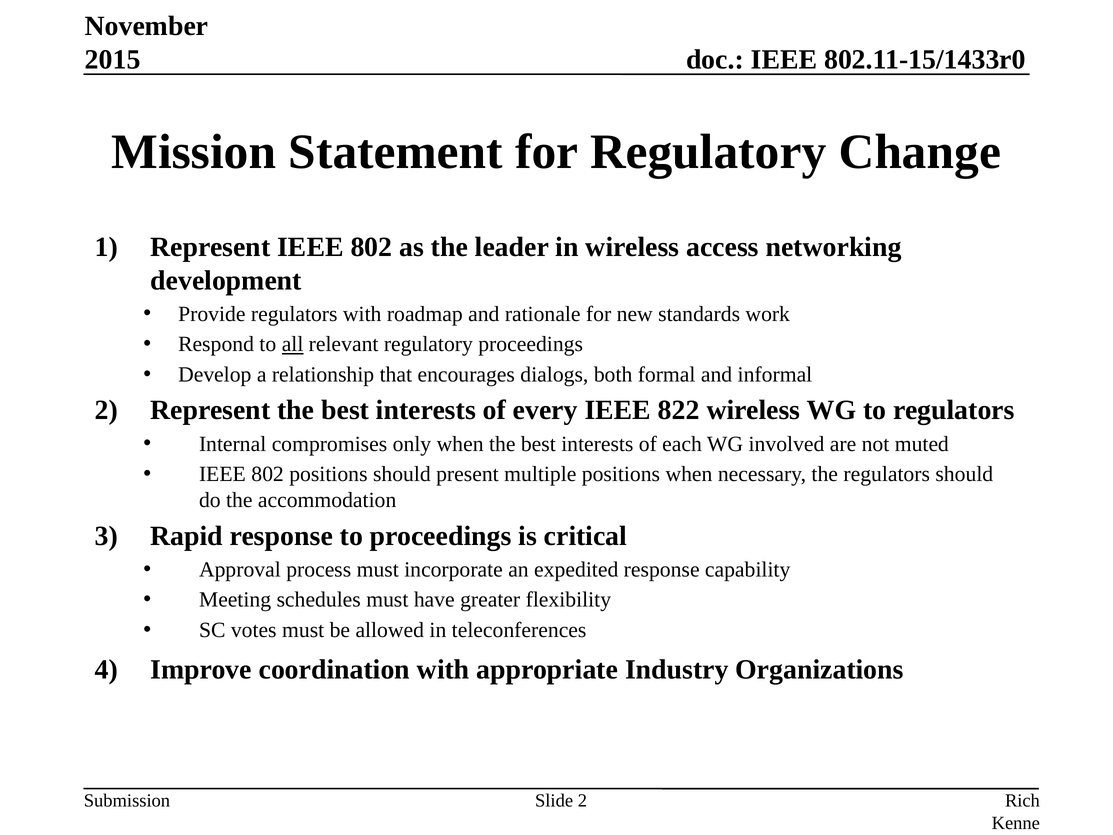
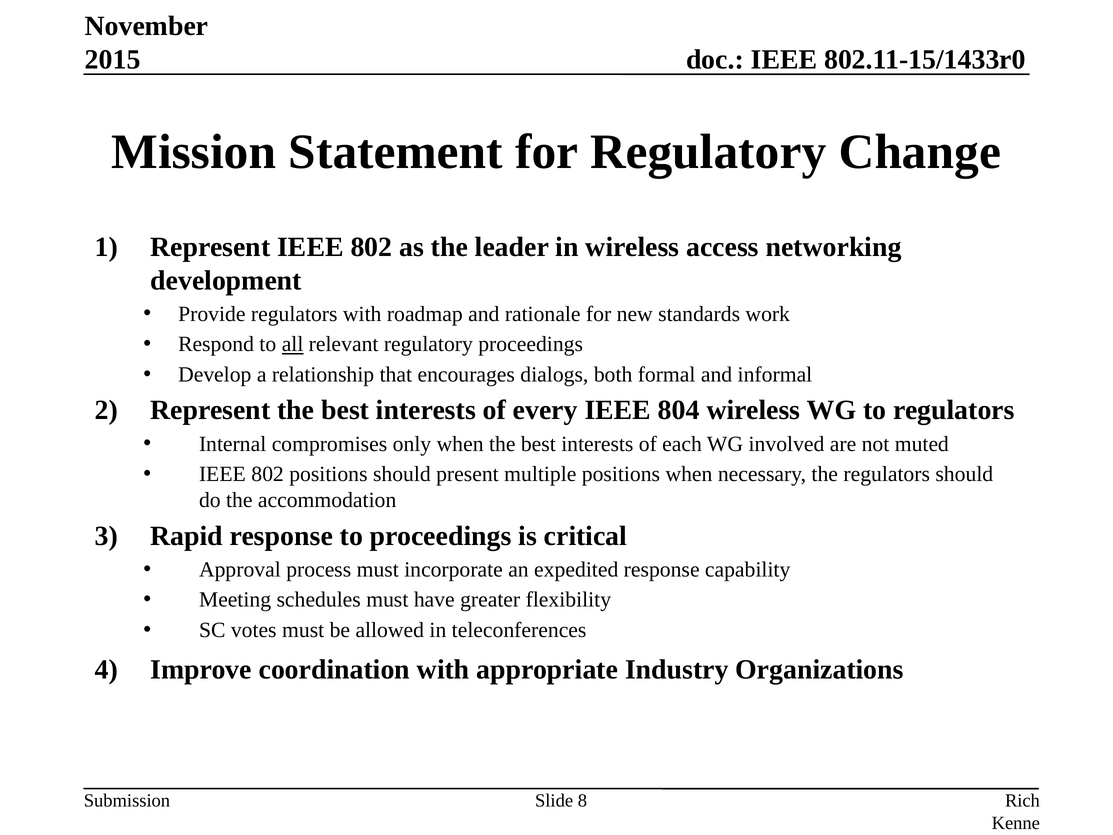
822: 822 -> 804
Slide 2: 2 -> 8
